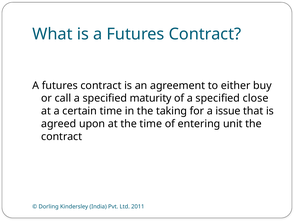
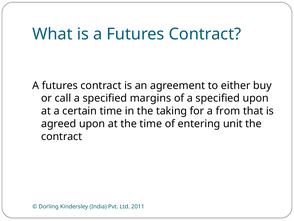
maturity: maturity -> margins
specified close: close -> upon
issue: issue -> from
